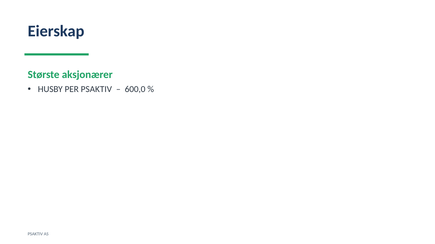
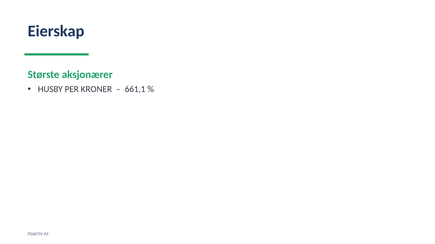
PER PSAKTIV: PSAKTIV -> KRONER
600,0: 600,0 -> 661,1
